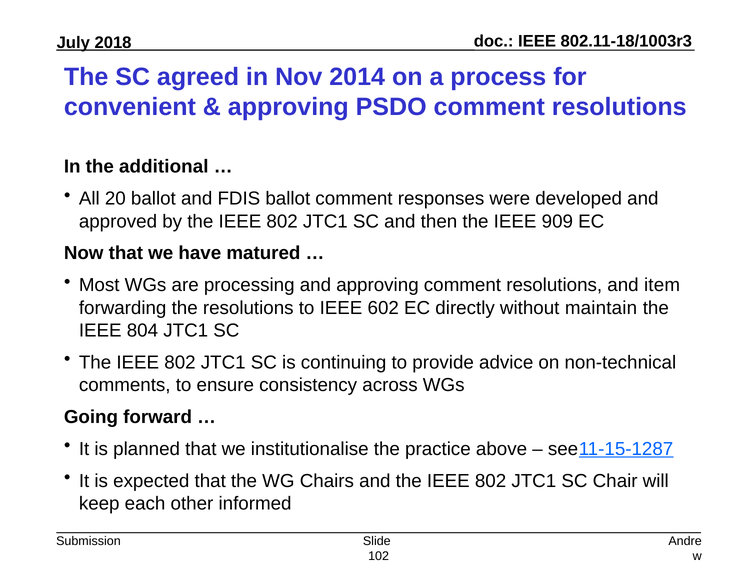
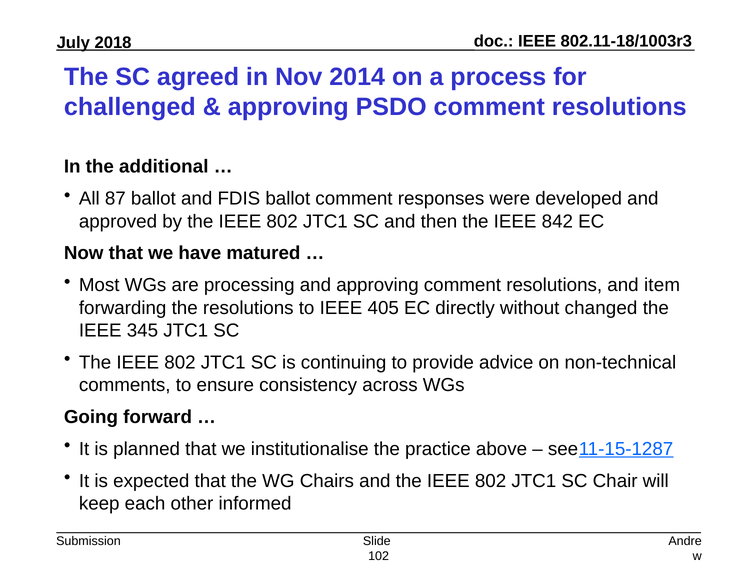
convenient: convenient -> challenged
20: 20 -> 87
909: 909 -> 842
602: 602 -> 405
maintain: maintain -> changed
804: 804 -> 345
